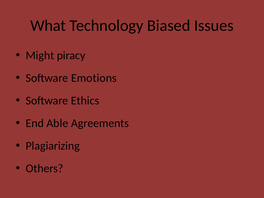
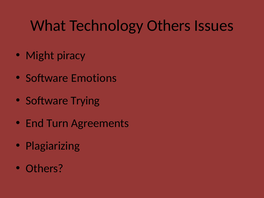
Technology Biased: Biased -> Others
Ethics: Ethics -> Trying
Able: Able -> Turn
